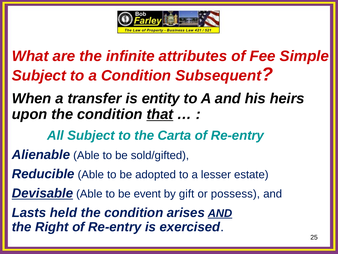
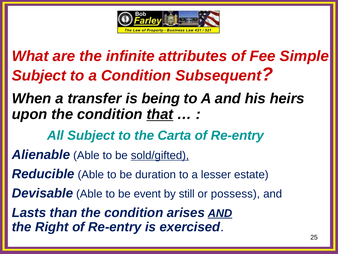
entity: entity -> being
sold/gifted underline: none -> present
adopted: adopted -> duration
Devisable underline: present -> none
gift: gift -> still
held: held -> than
